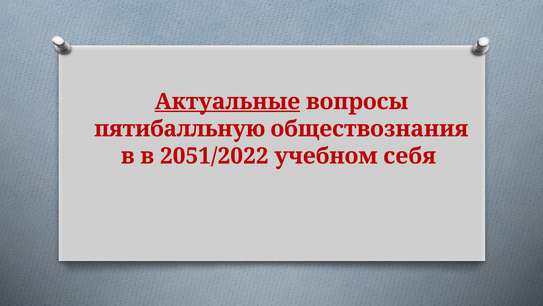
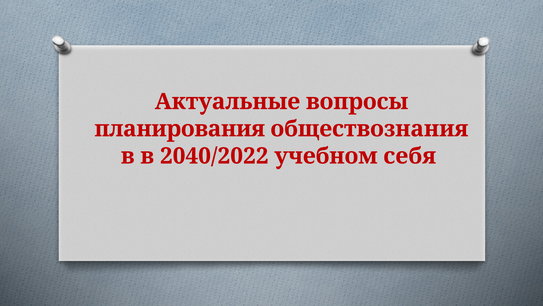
Актуальные underline: present -> none
пятибалльную: пятибалльную -> планирования
2051/2022: 2051/2022 -> 2040/2022
